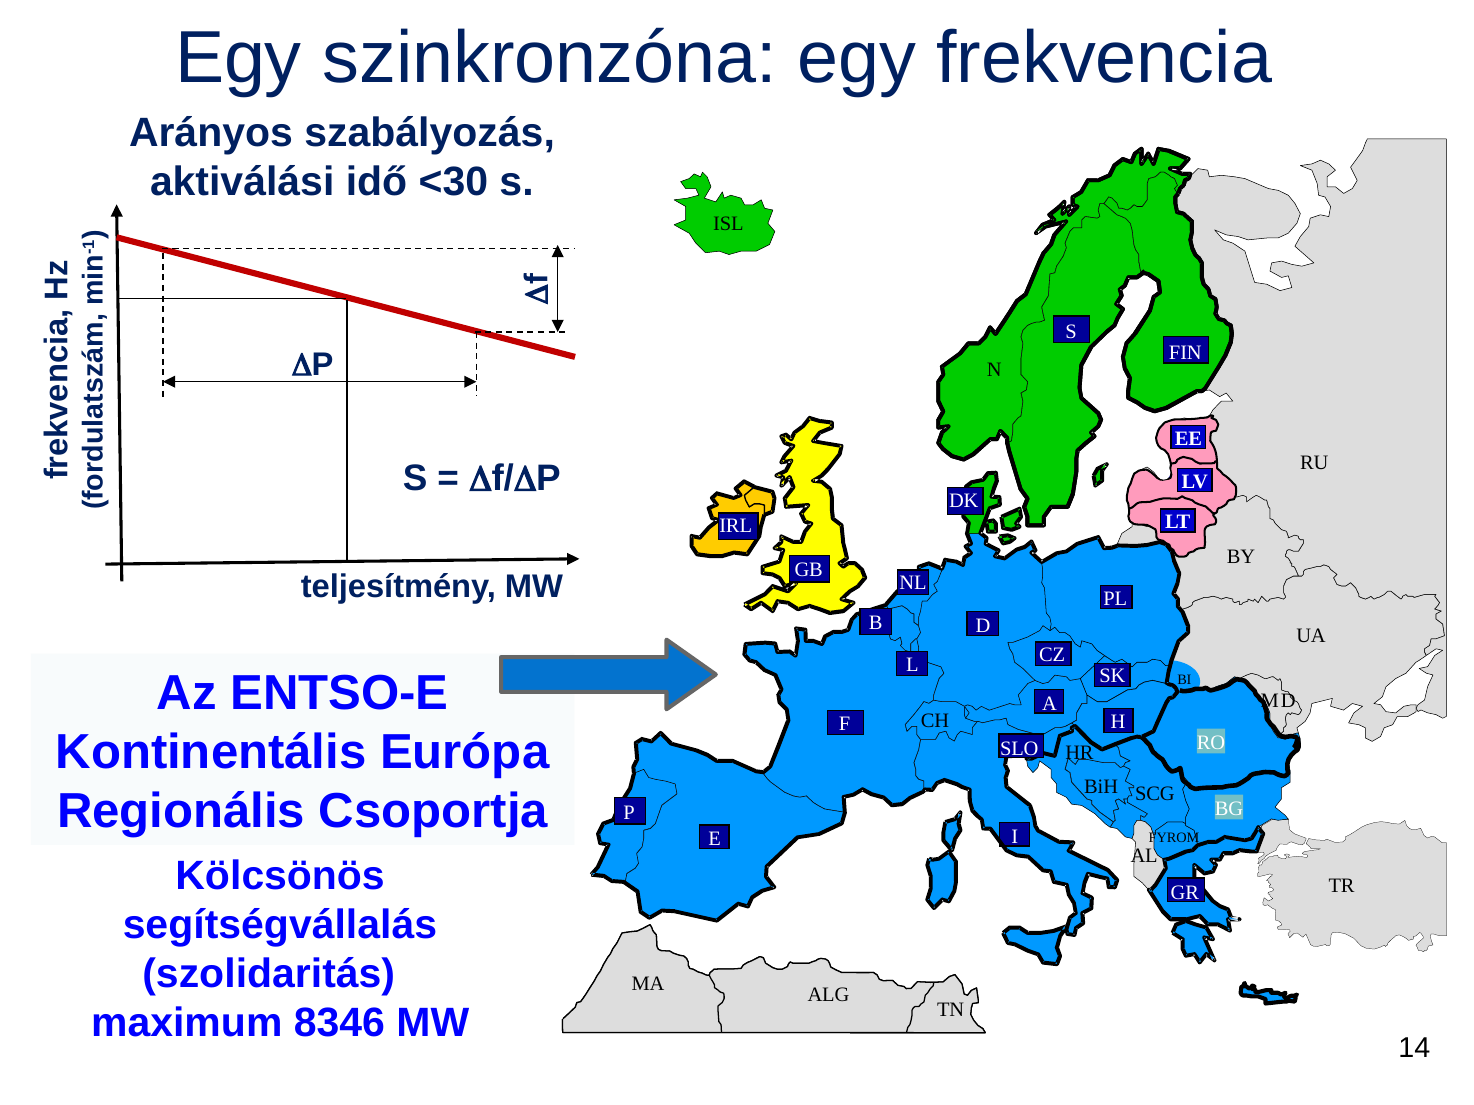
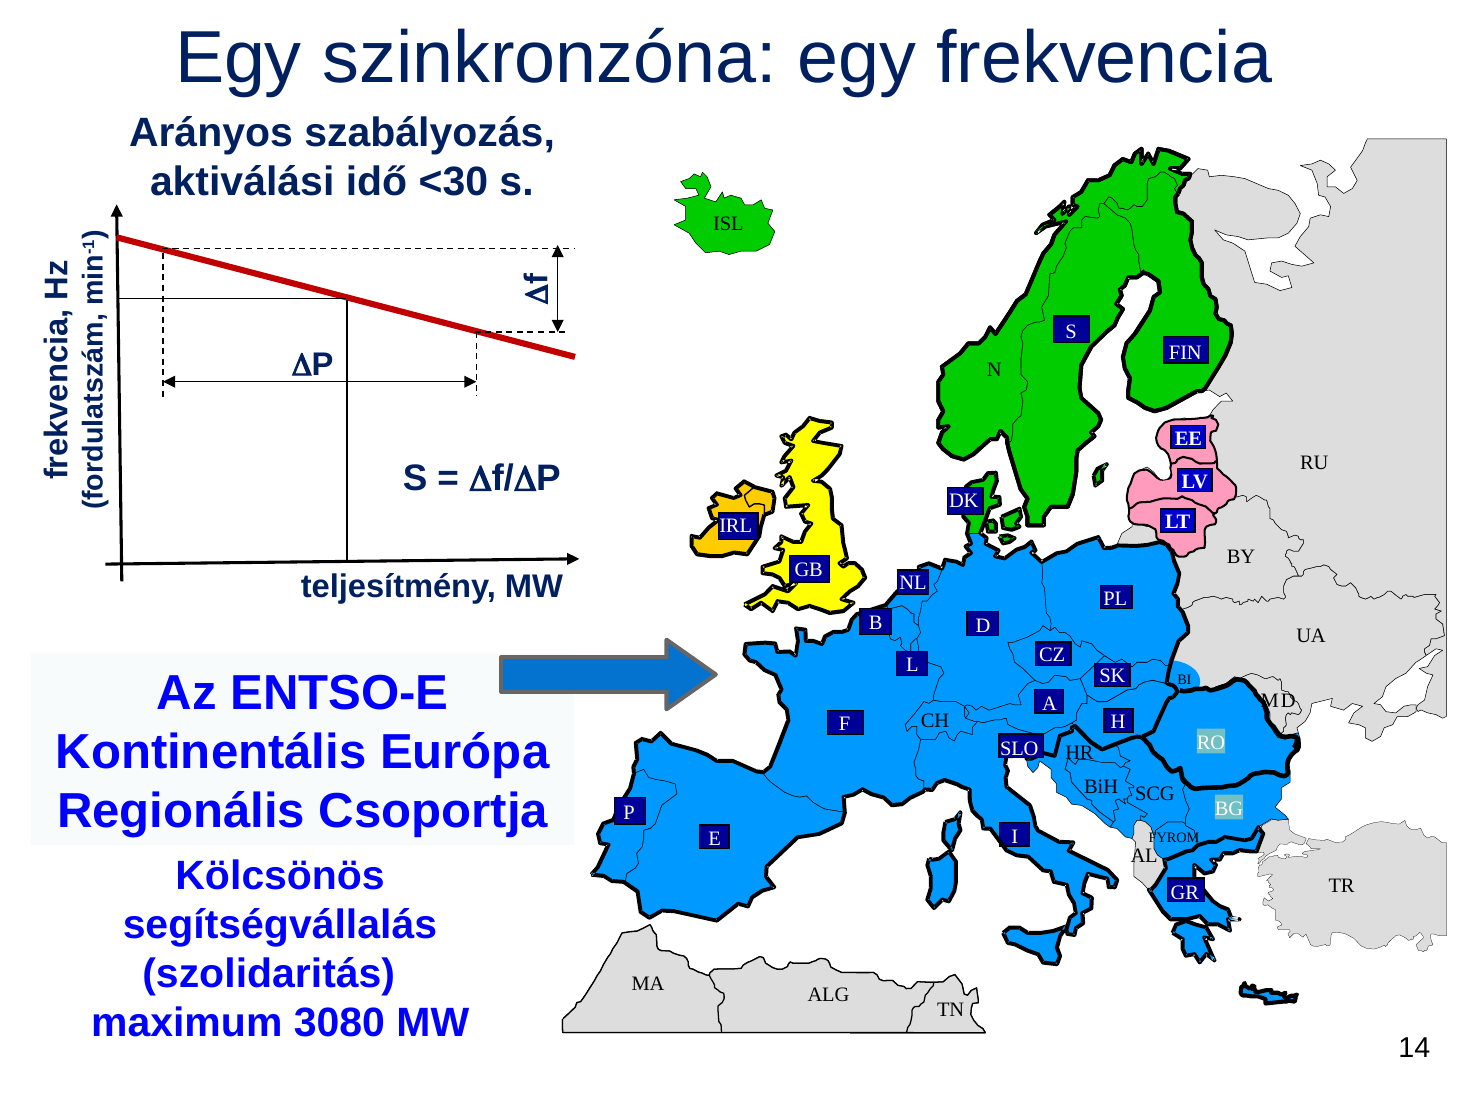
8346: 8346 -> 3080
